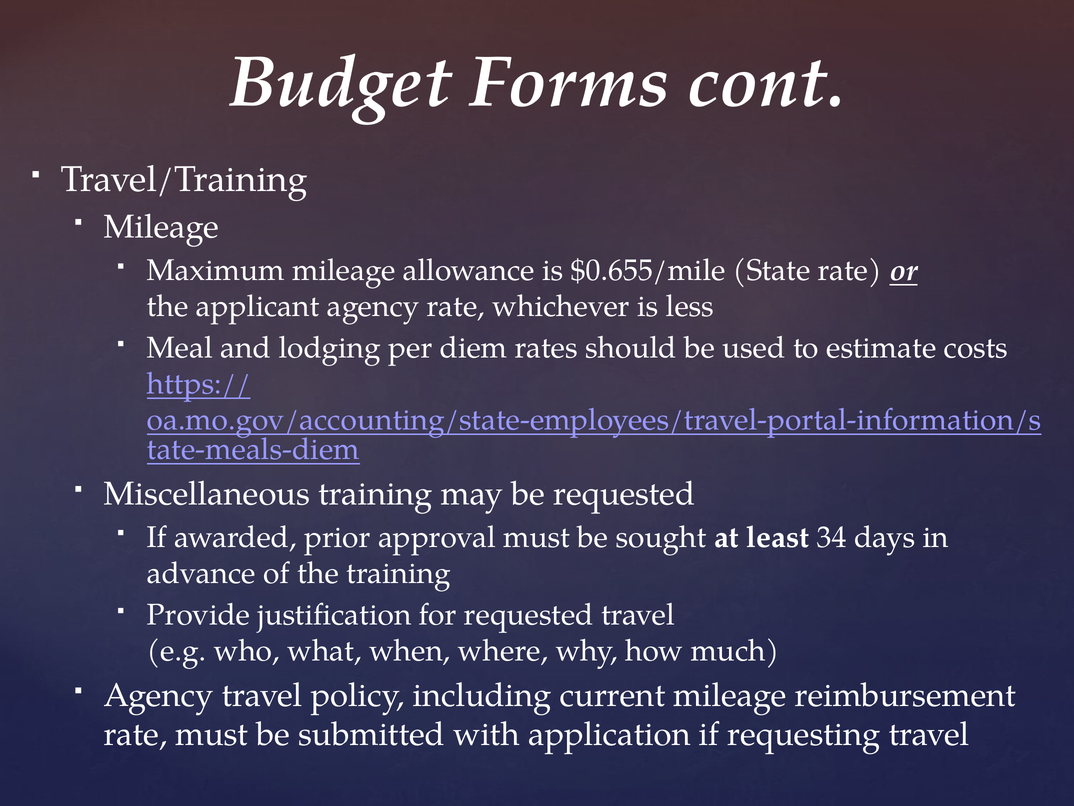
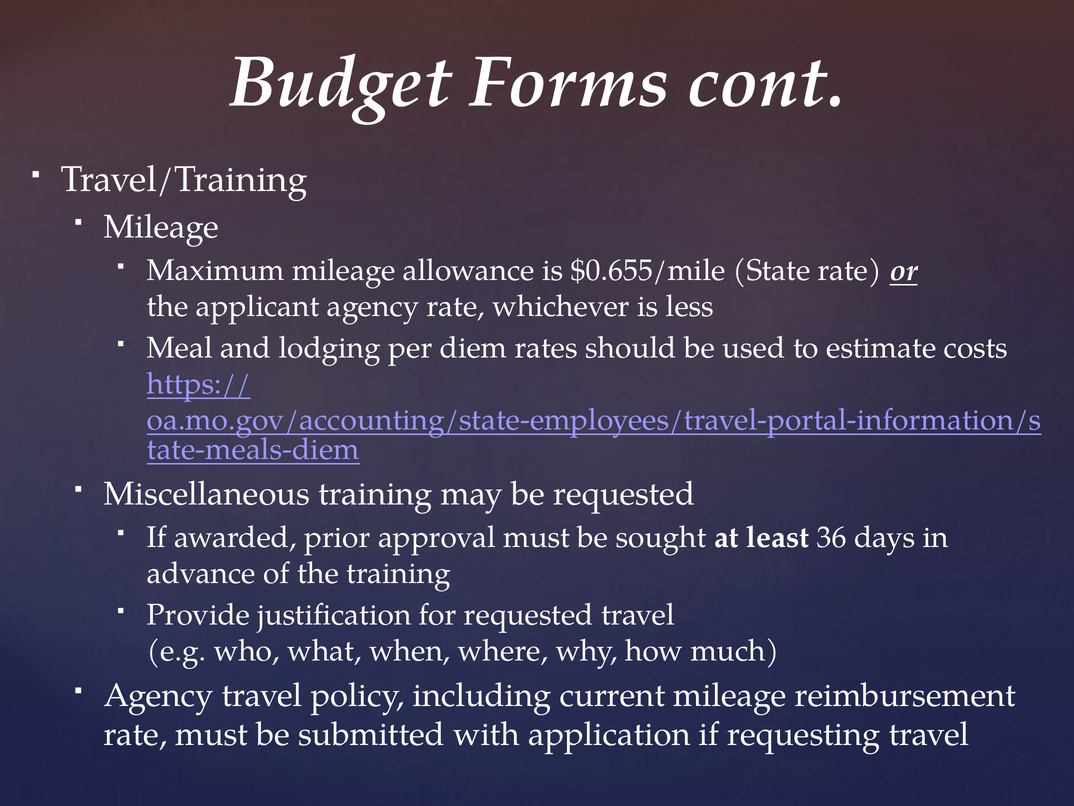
34: 34 -> 36
